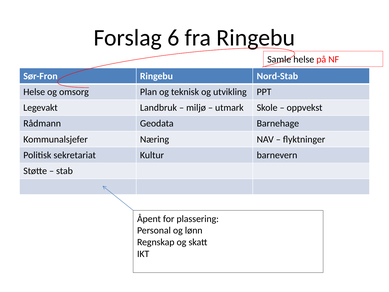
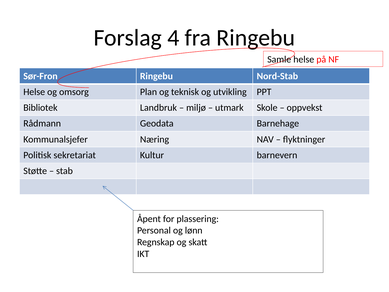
6: 6 -> 4
Legevakt: Legevakt -> Bibliotek
